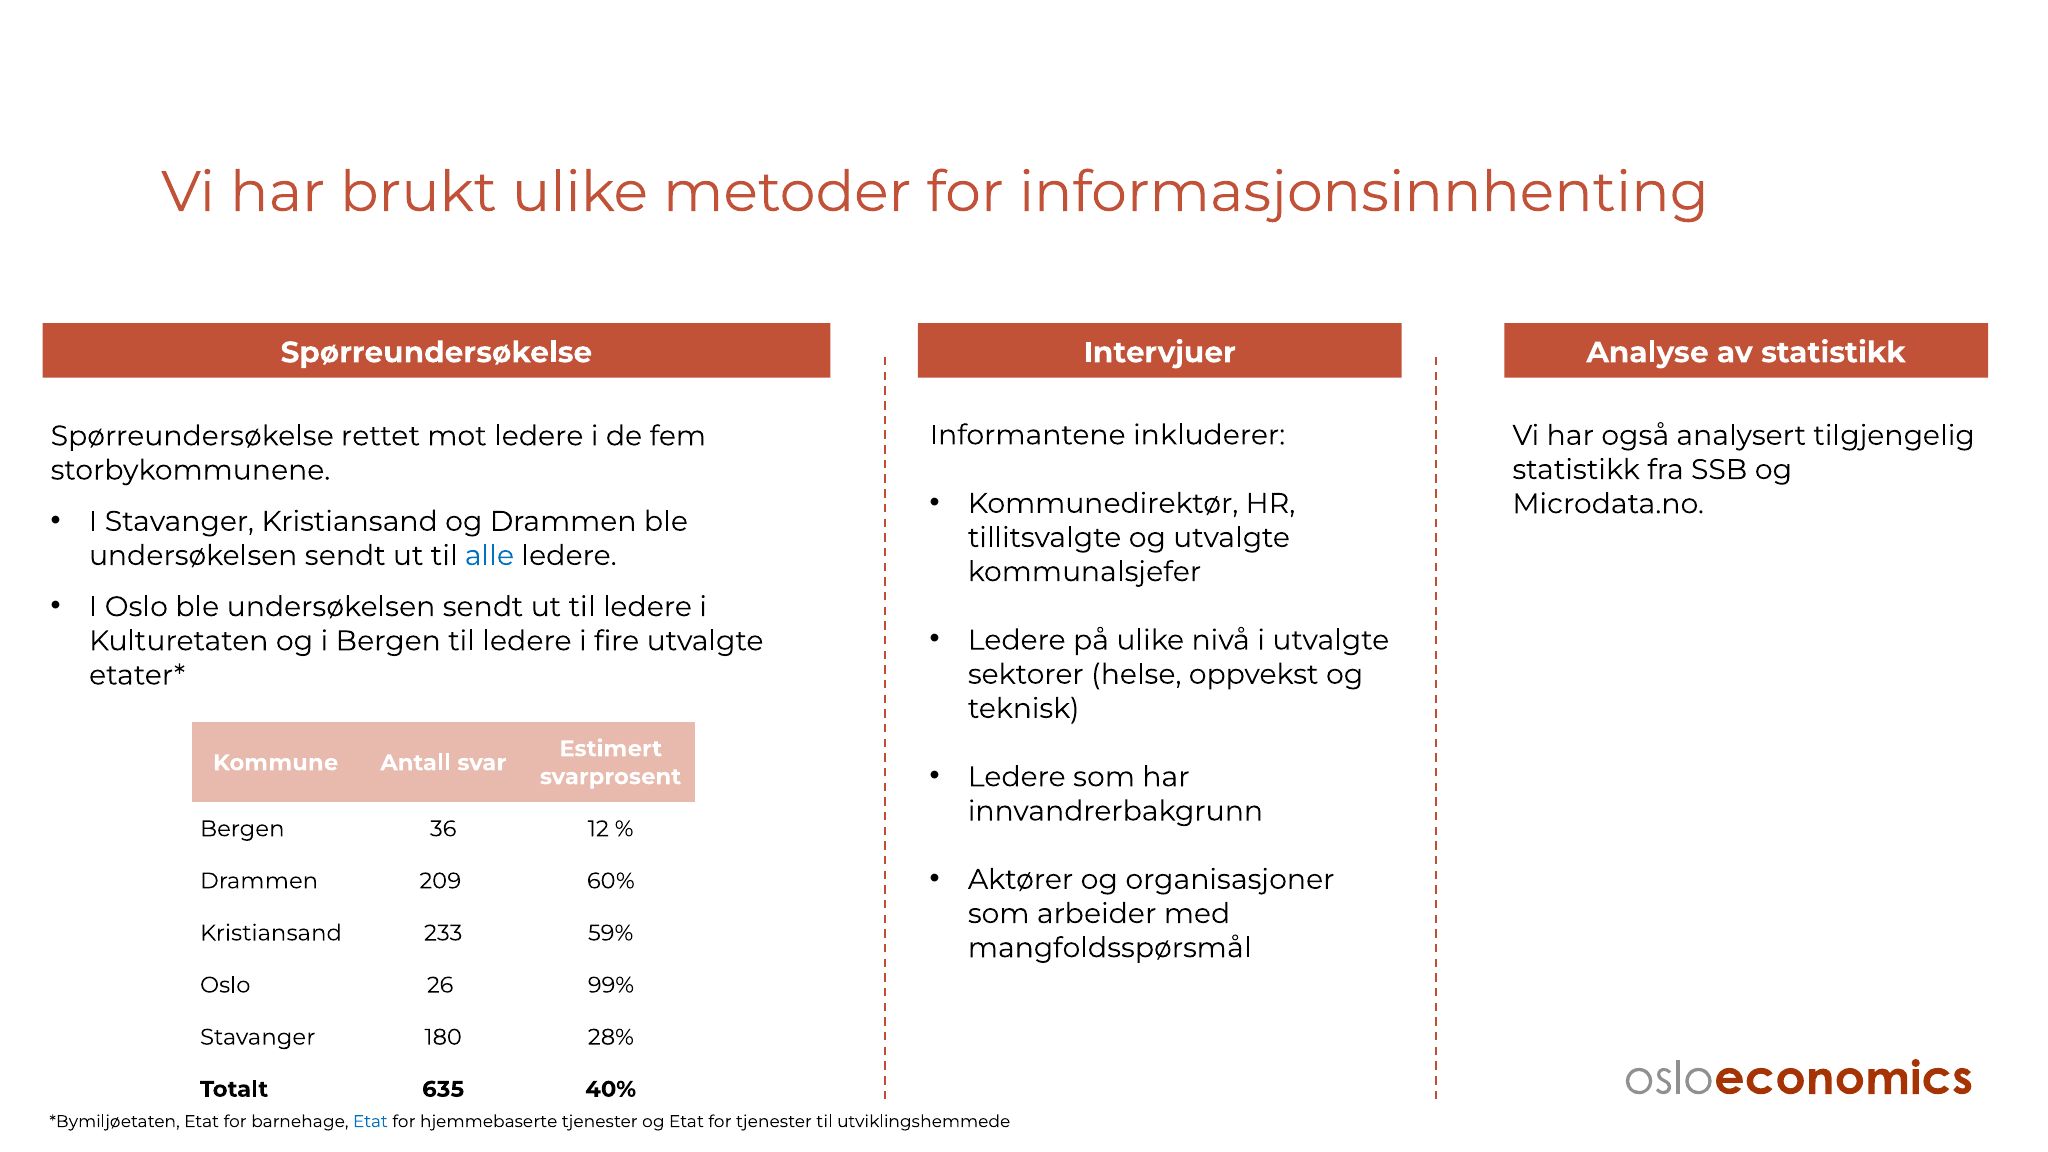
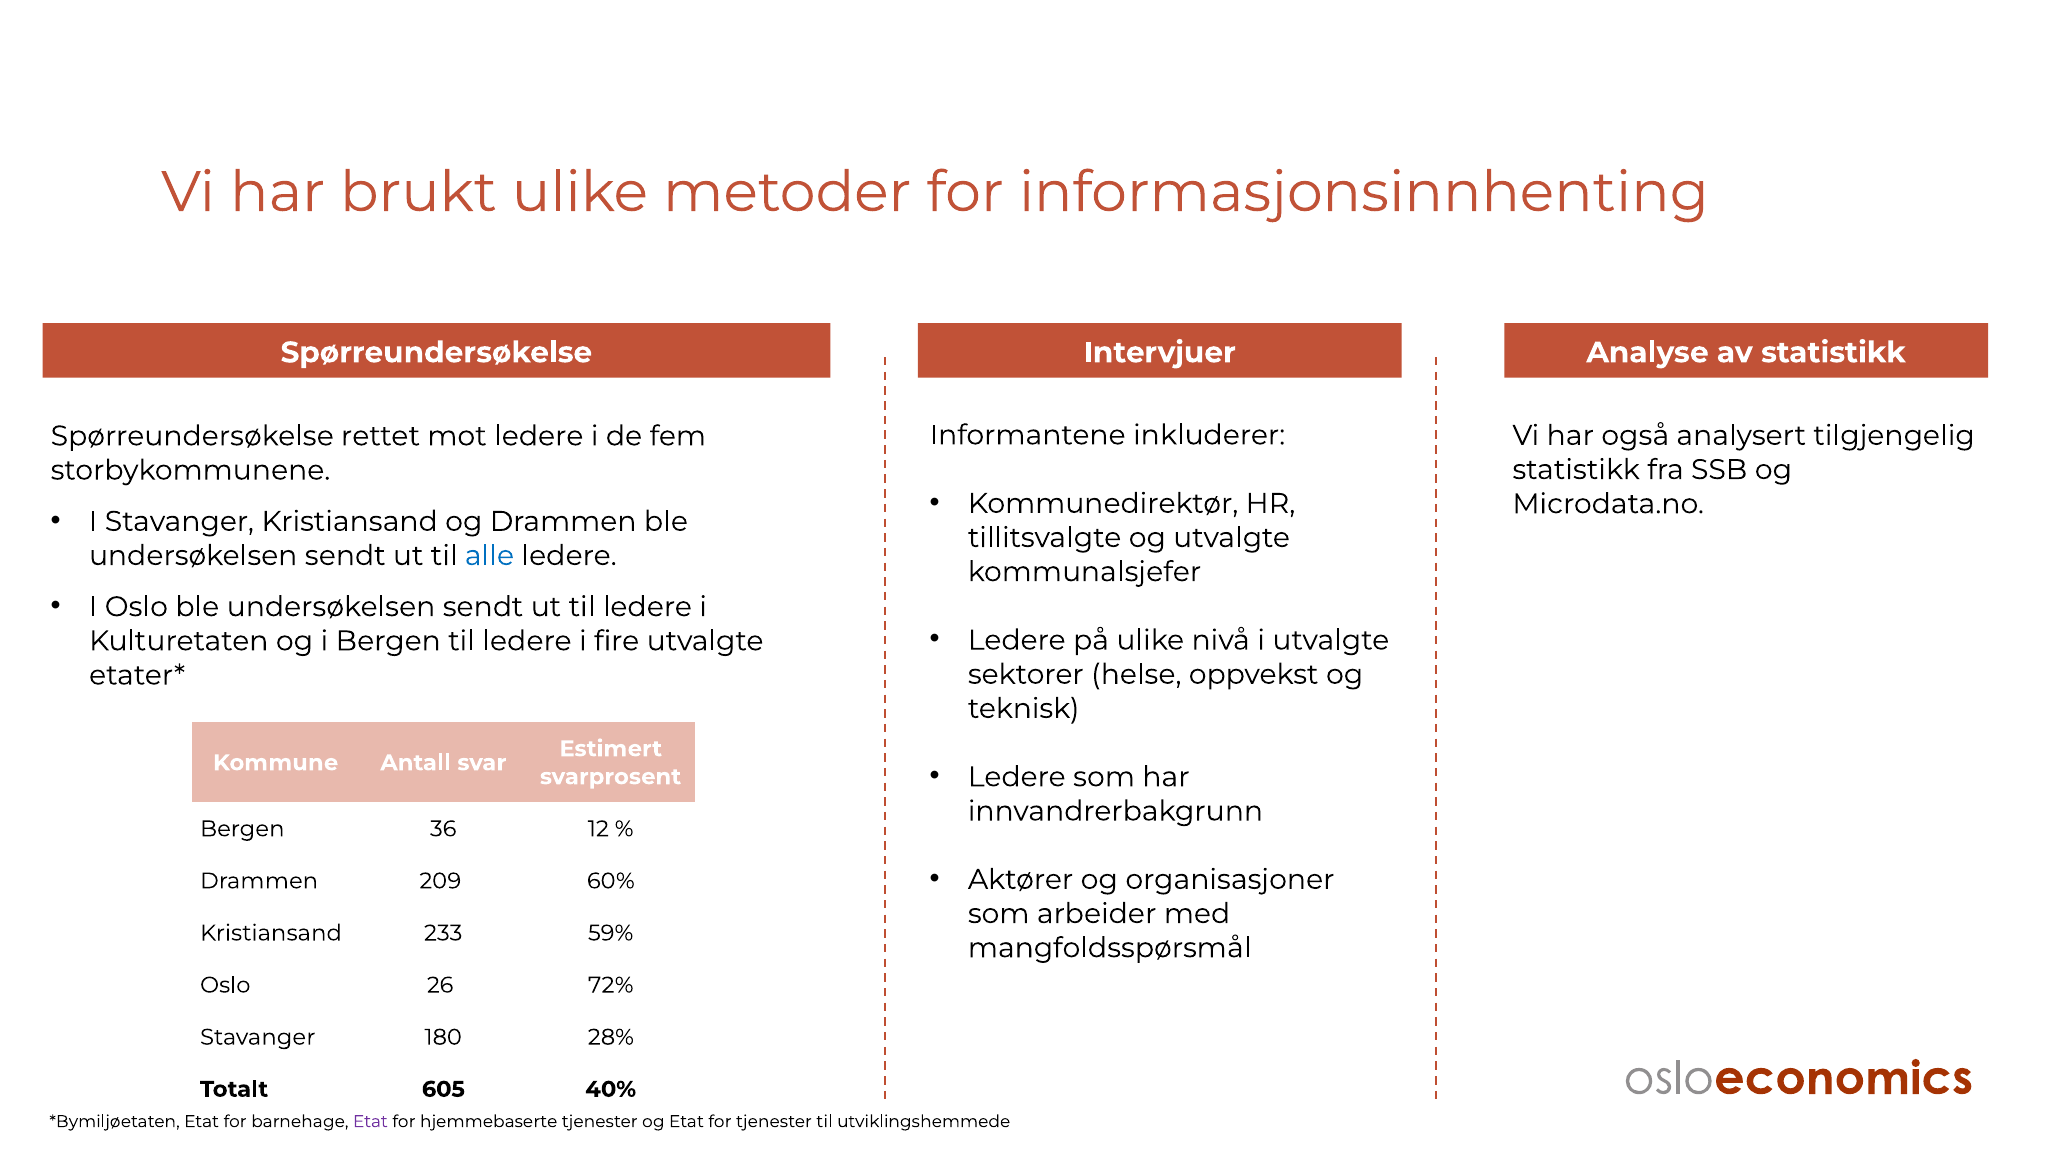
99%: 99% -> 72%
635: 635 -> 605
Etat at (370, 1122) colour: blue -> purple
